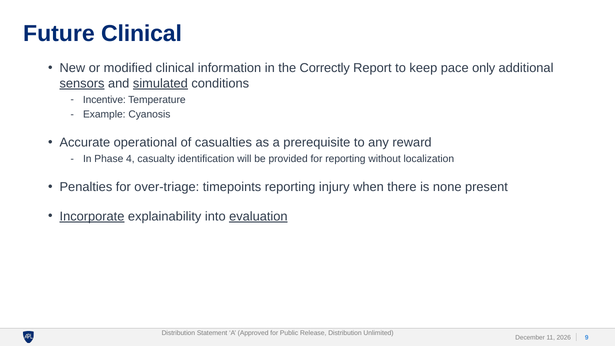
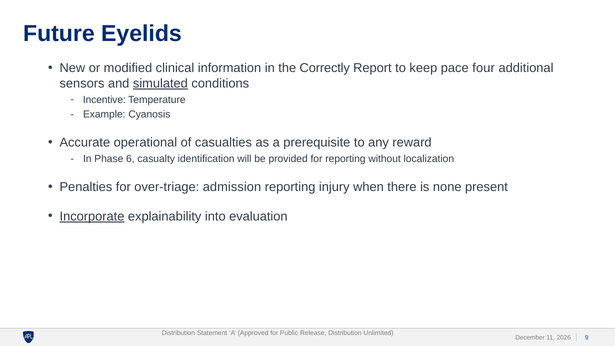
Future Clinical: Clinical -> Eyelids
only: only -> four
sensors underline: present -> none
4: 4 -> 6
timepoints: timepoints -> admission
evaluation underline: present -> none
